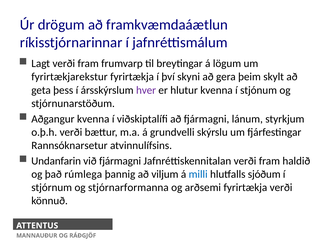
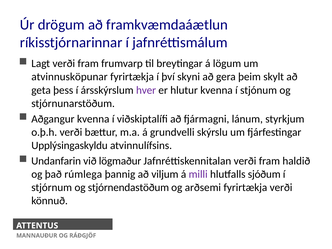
fyrirtækjarekstur: fyrirtækjarekstur -> atvinnusköpunar
Rannsóknarsetur: Rannsóknarsetur -> Upplýsingaskyldu
við fjármagni: fjármagni -> lögmaður
milli colour: blue -> purple
stjórnarformanna: stjórnarformanna -> stjórnendastöðum
